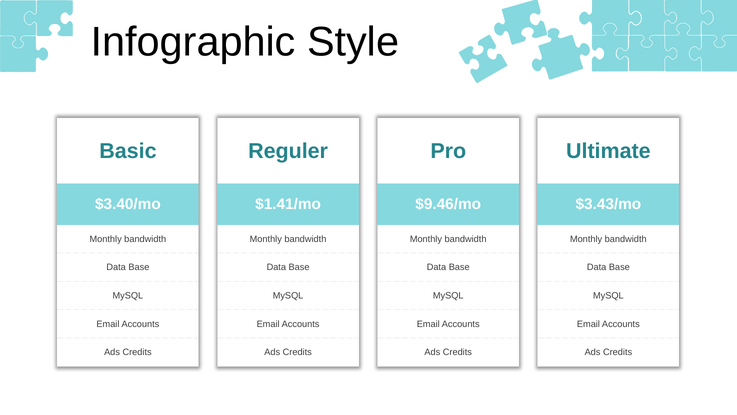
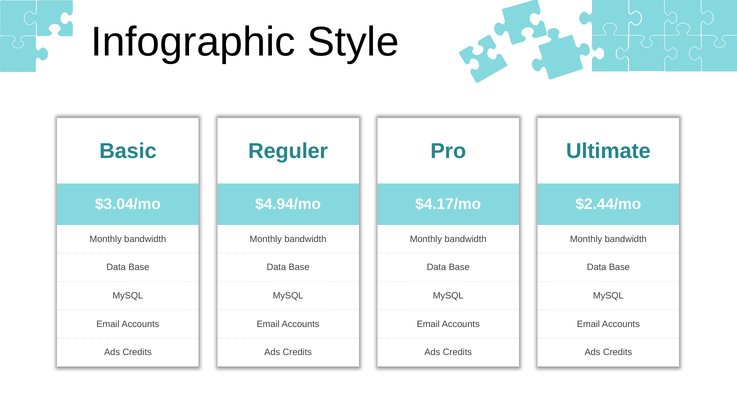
$3.40/mo: $3.40/mo -> $3.04/mo
$1.41/mo: $1.41/mo -> $4.94/mo
$9.46/mo: $9.46/mo -> $4.17/mo
$3.43/mo: $3.43/mo -> $2.44/mo
